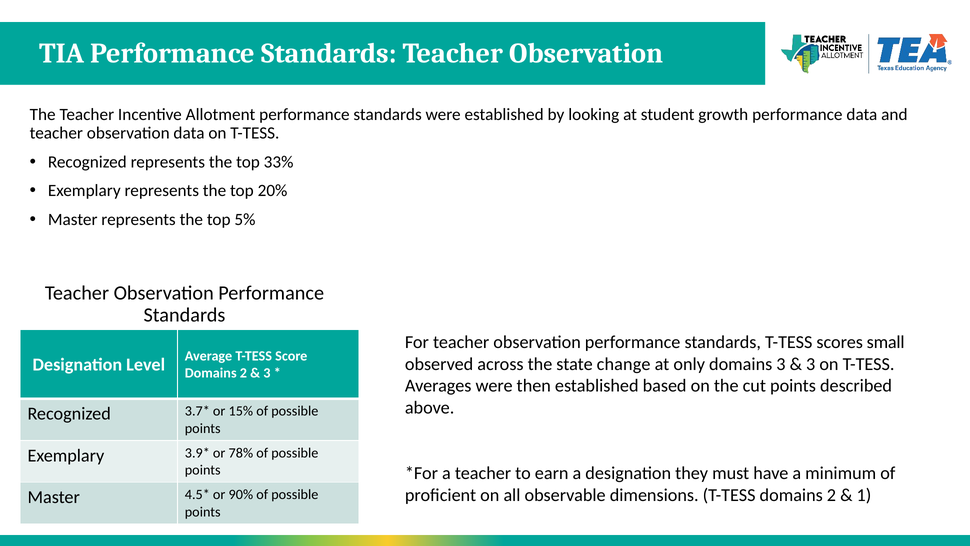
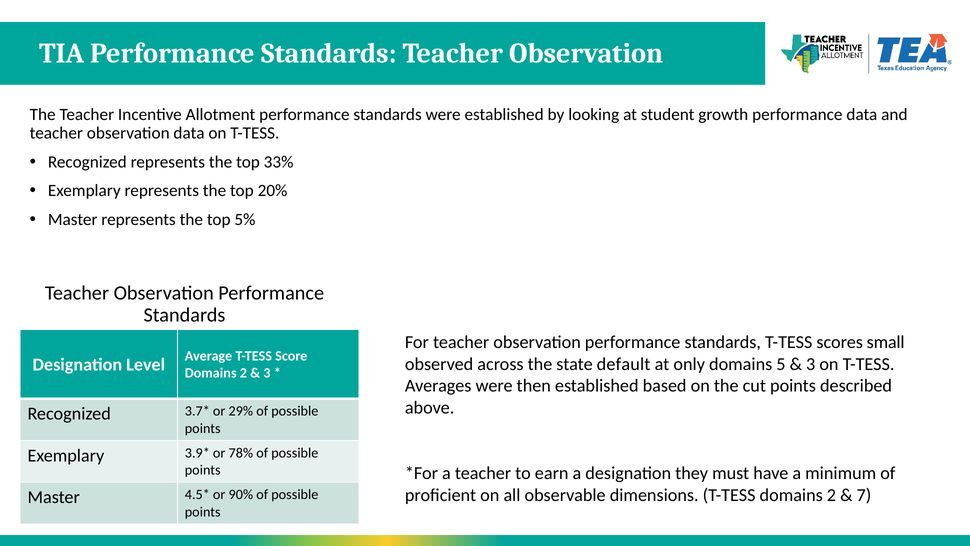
change: change -> default
domains 3: 3 -> 5
15%: 15% -> 29%
1: 1 -> 7
